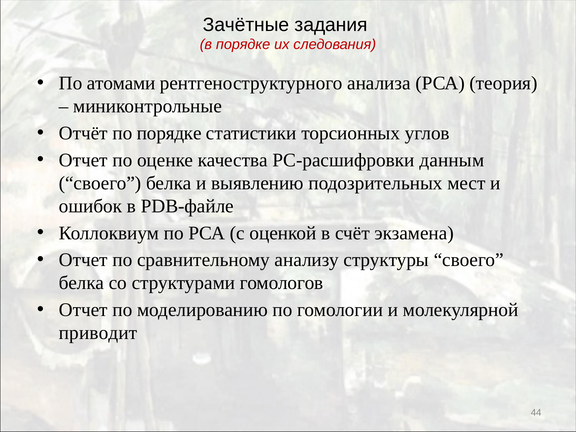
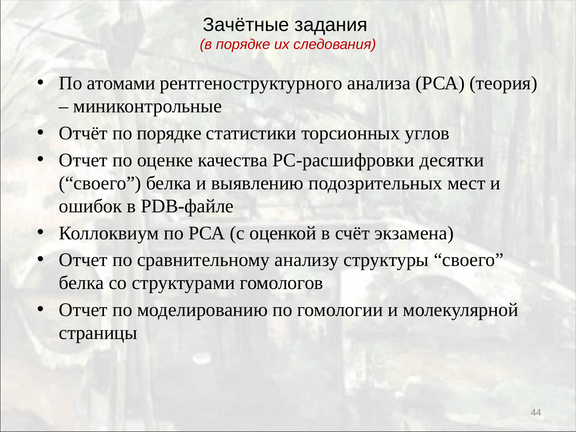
данным: данным -> десятки
приводит: приводит -> страницы
